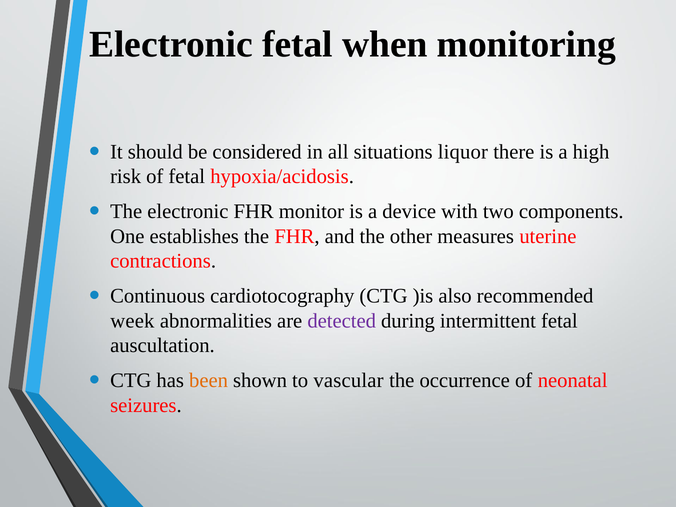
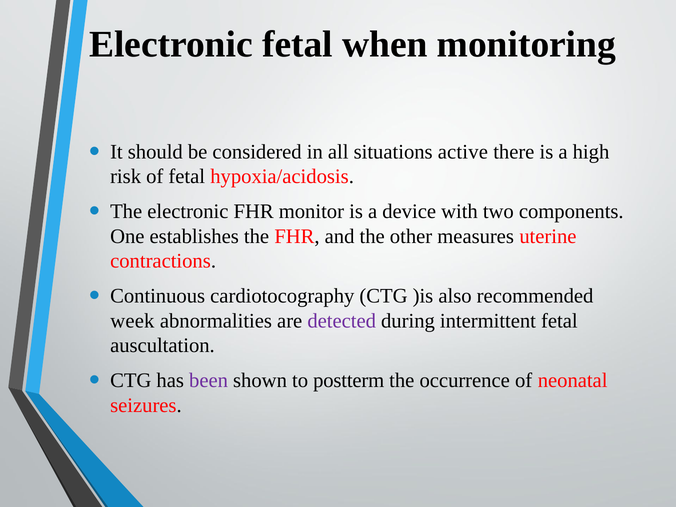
liquor: liquor -> active
been colour: orange -> purple
vascular: vascular -> postterm
